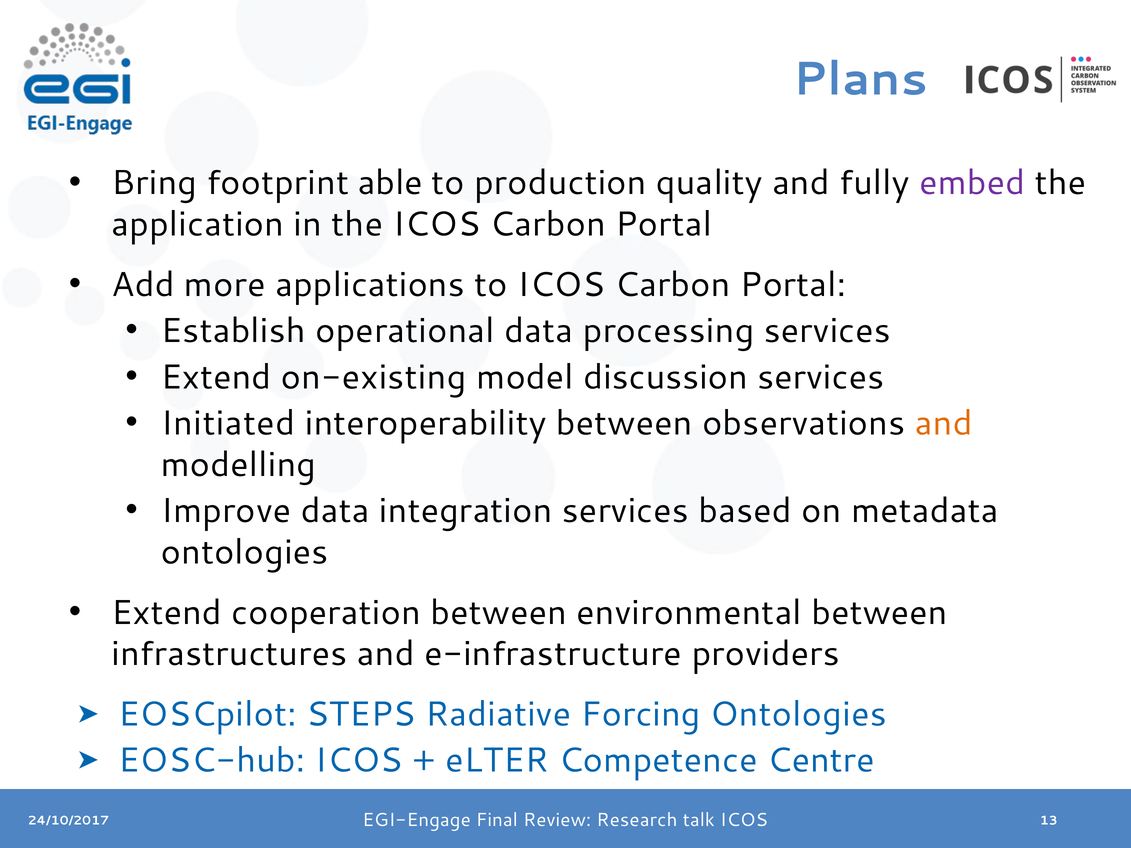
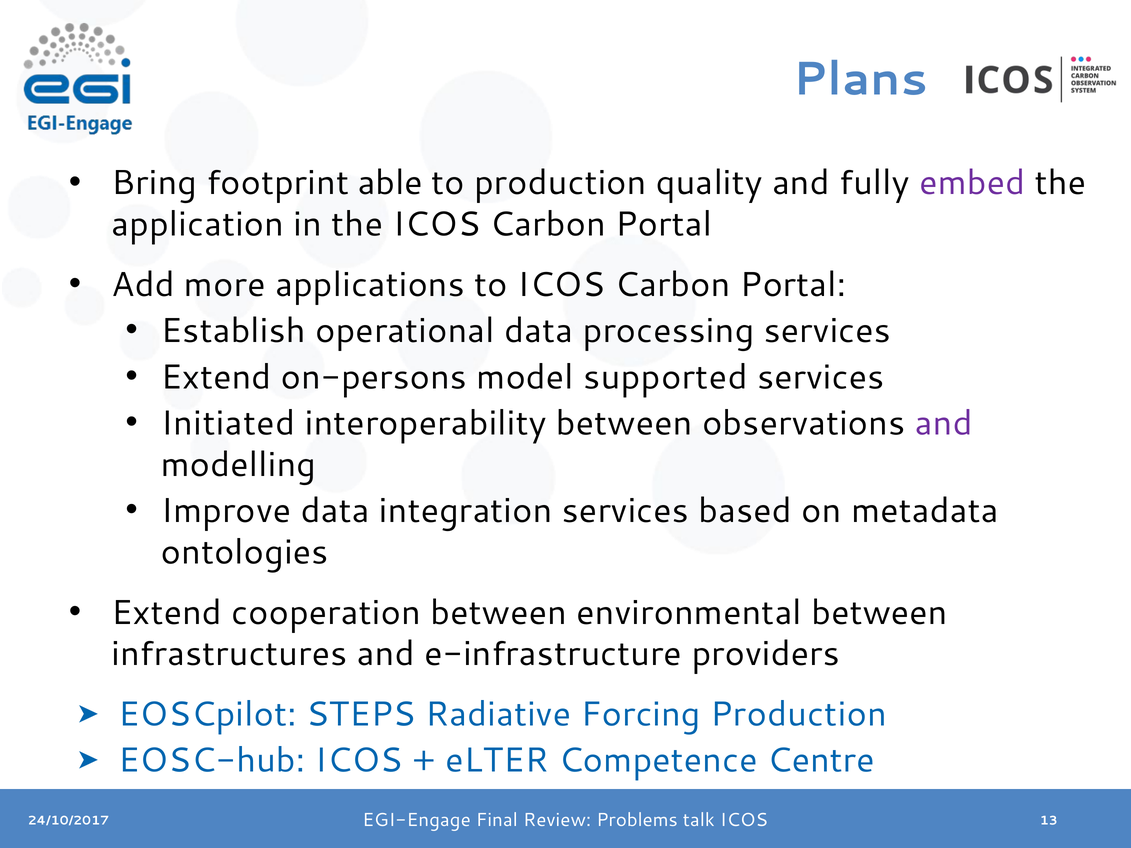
on-existing: on-existing -> on-persons
discussion: discussion -> supported
and at (944, 423) colour: orange -> purple
Forcing Ontologies: Ontologies -> Production
Research: Research -> Problems
